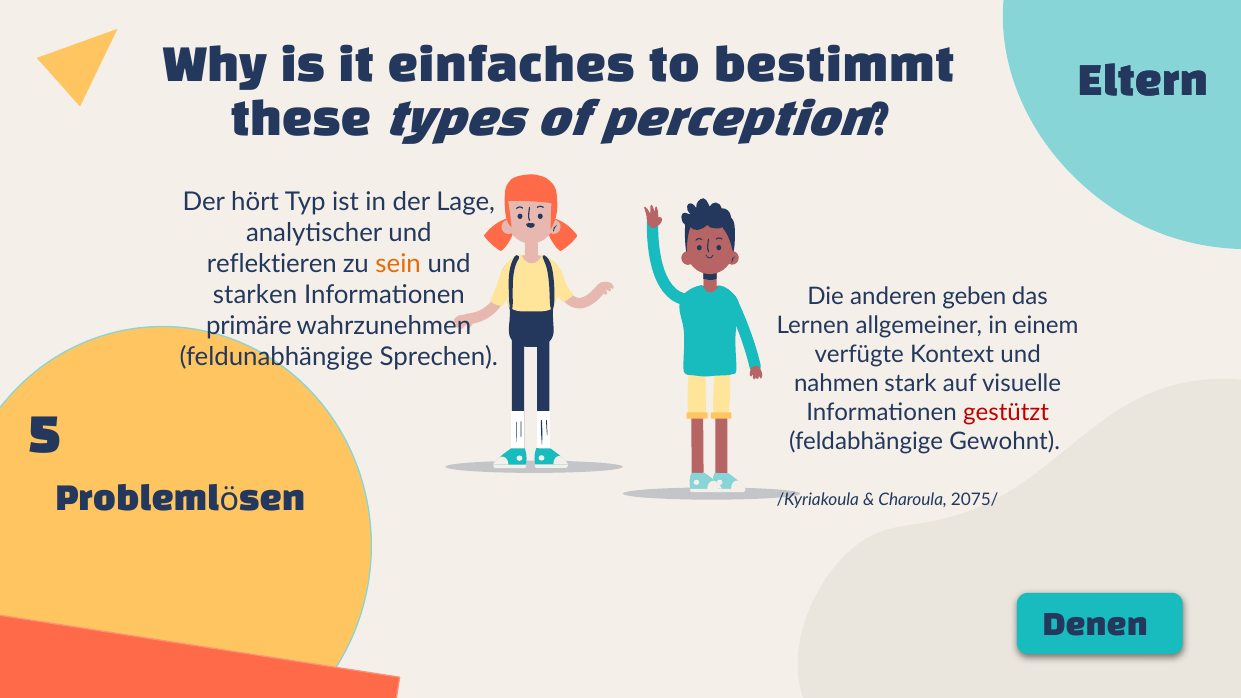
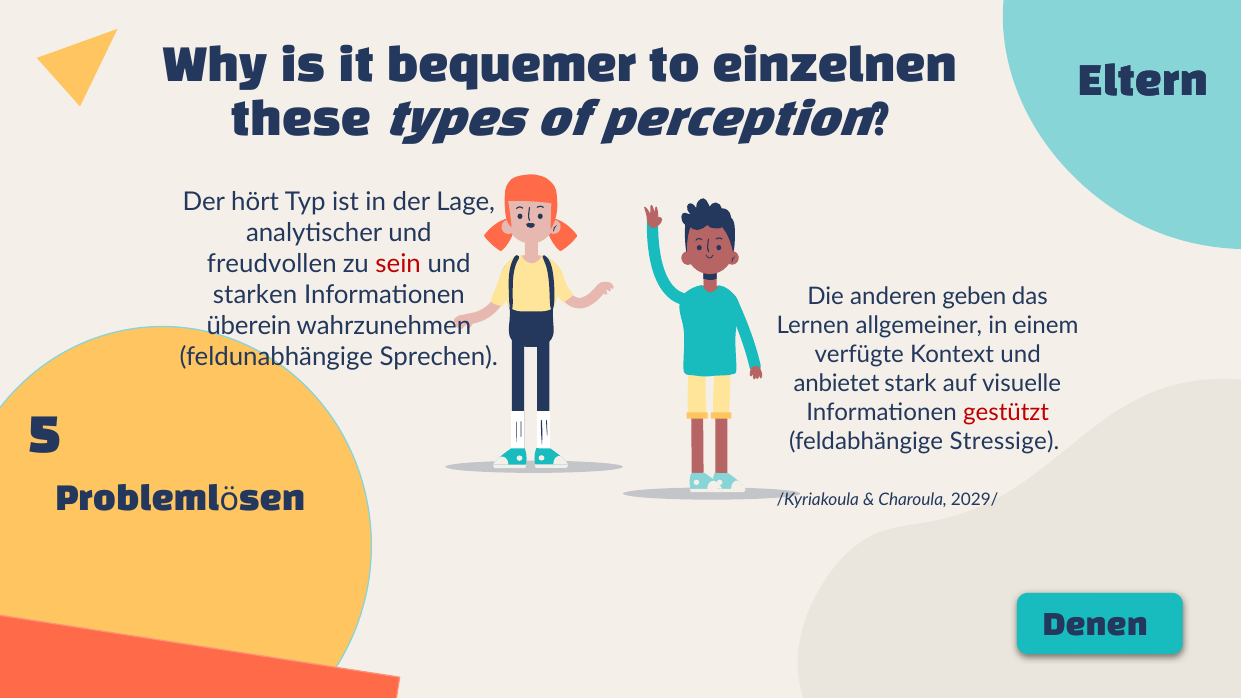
einfaches: einfaches -> bequemer
bestimmt: bestimmt -> einzelnen
reflektieren: reflektieren -> freudvollen
sein colour: orange -> red
primäre: primäre -> überein
nahmen: nahmen -> anbietet
Gewohnt: Gewohnt -> Stressige
2075/: 2075/ -> 2029/
